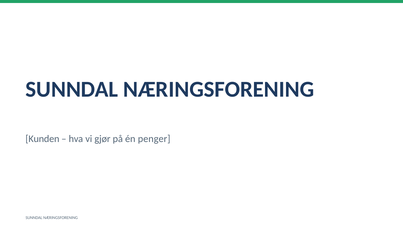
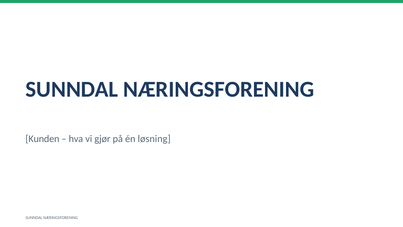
penger: penger -> løsning
